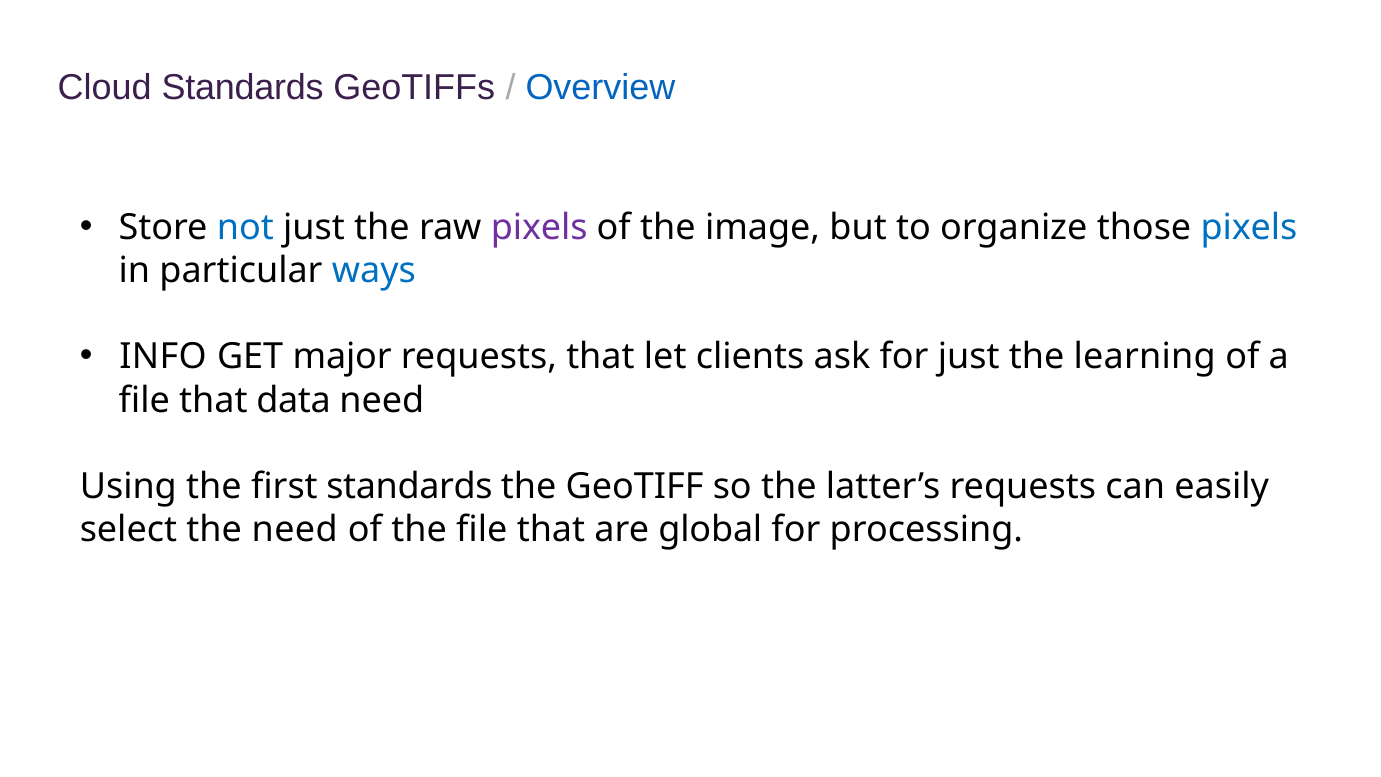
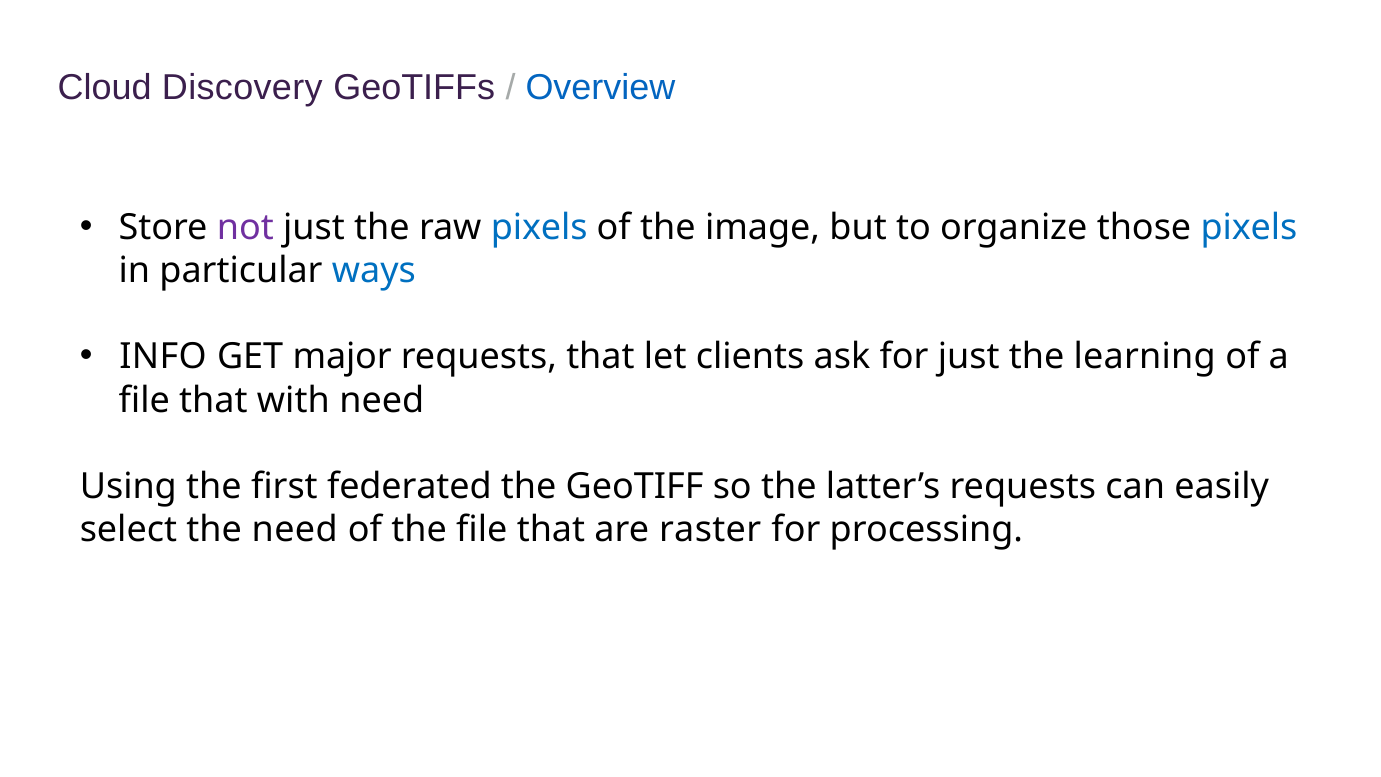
Cloud Standards: Standards -> Discovery
not colour: blue -> purple
pixels at (539, 227) colour: purple -> blue
data: data -> with
first standards: standards -> federated
global: global -> raster
